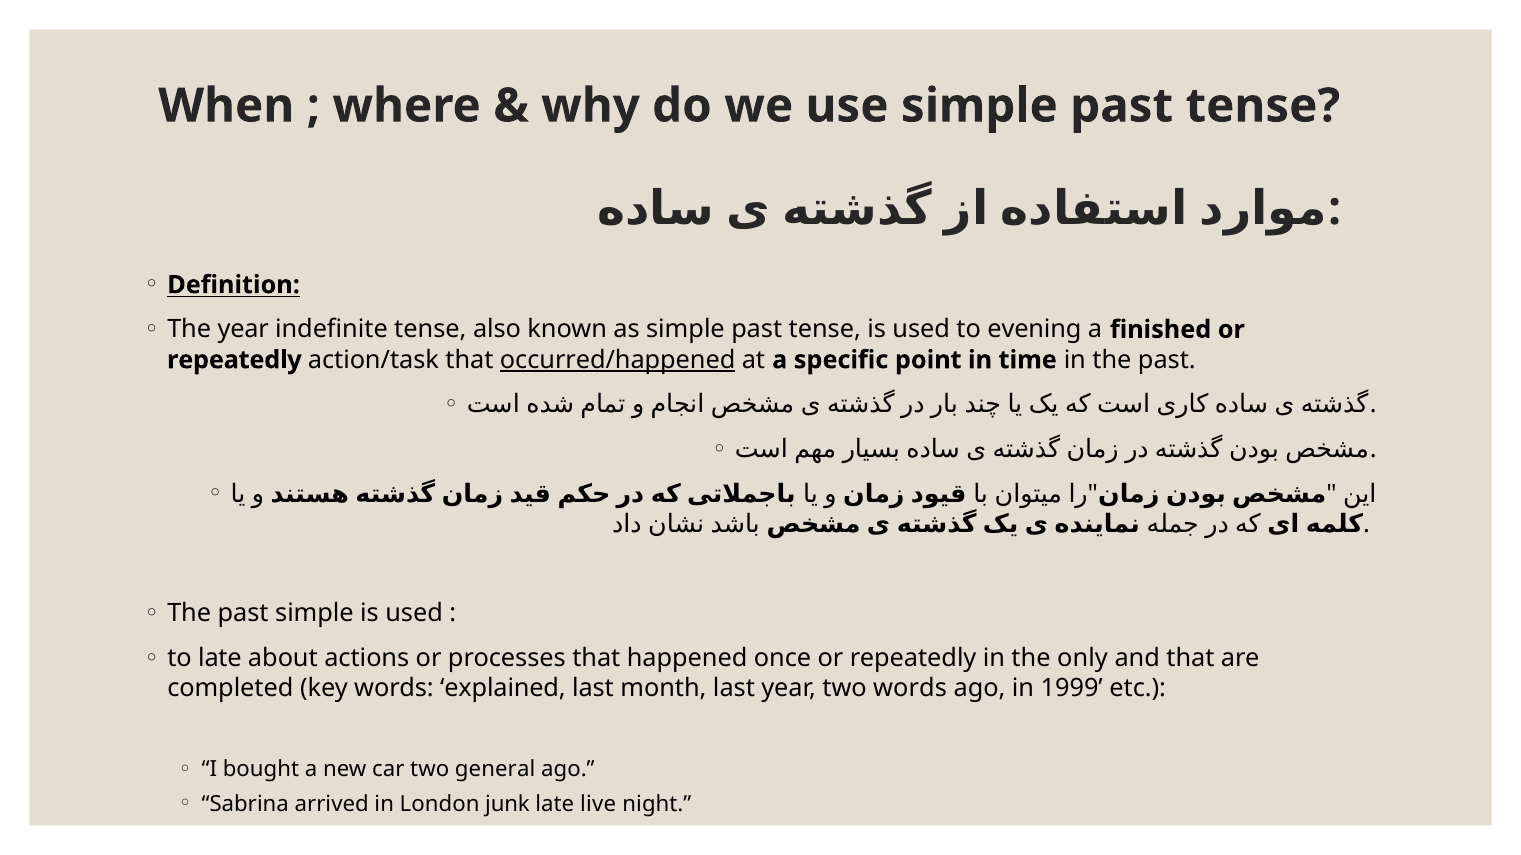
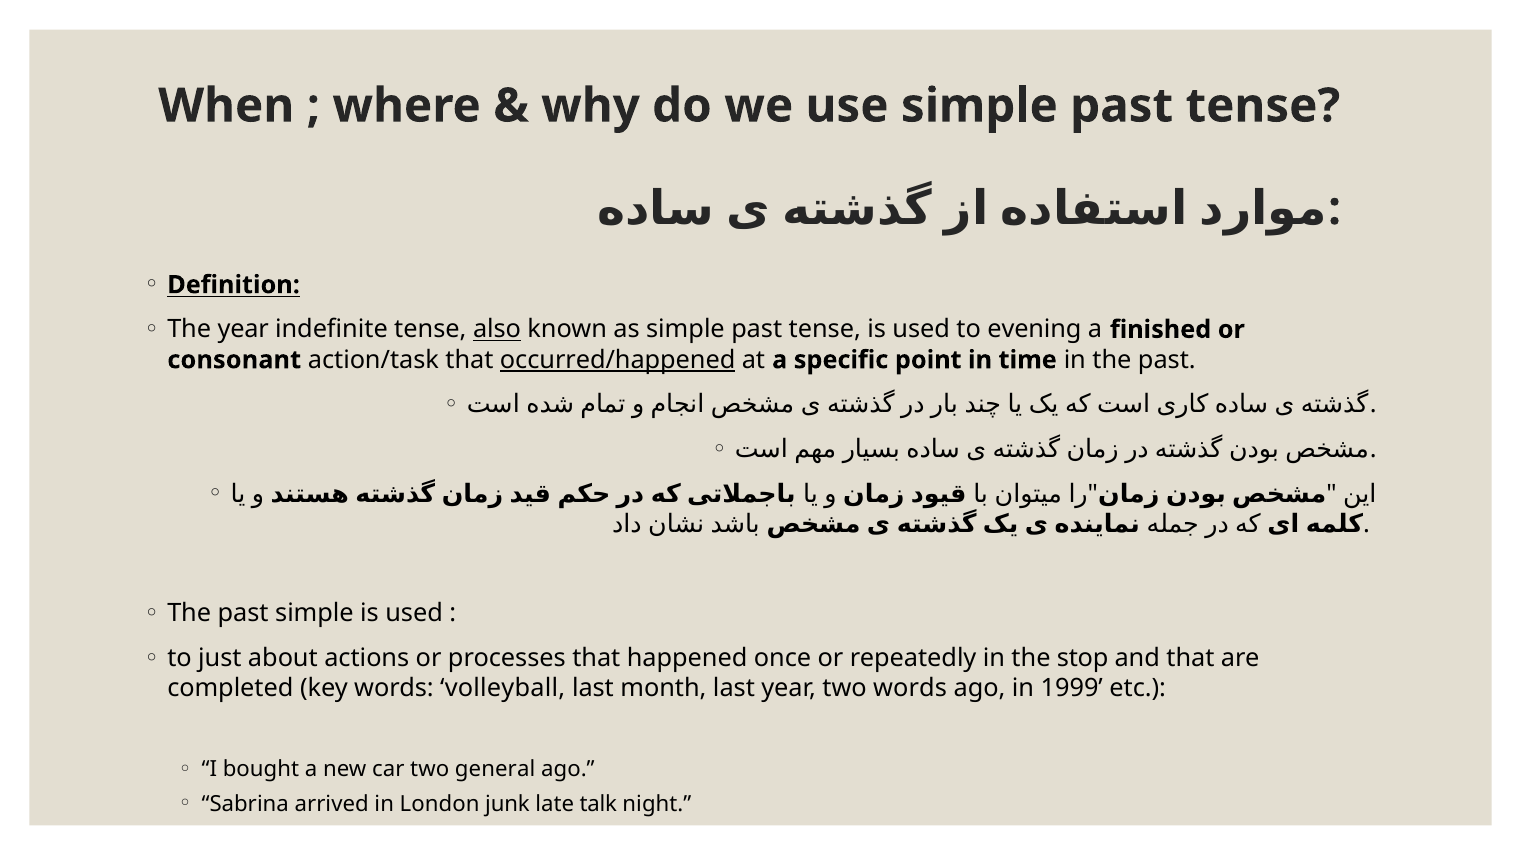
also underline: none -> present
repeatedly at (234, 360): repeatedly -> consonant
to late: late -> just
only: only -> stop
explained: explained -> volleyball
live: live -> talk
